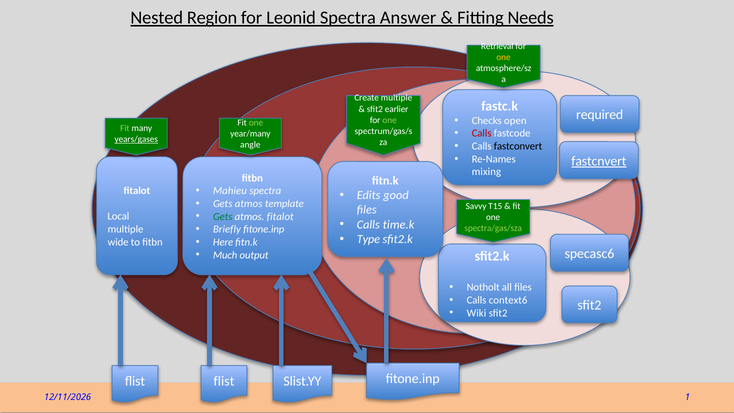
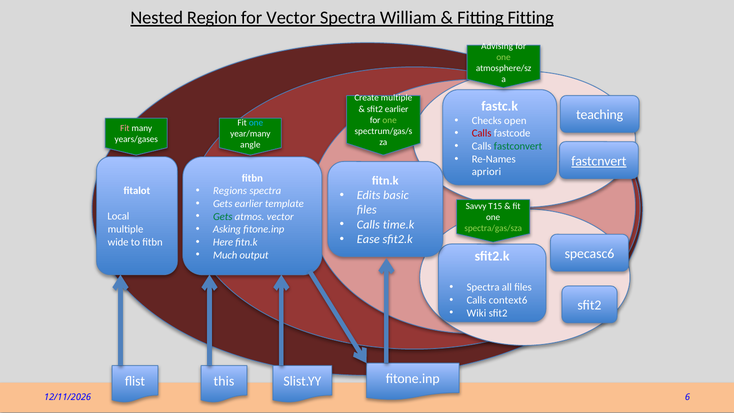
for Leonid: Leonid -> Vector
Answer: Answer -> William
Fitting Needs: Needs -> Fitting
Retrieval: Retrieval -> Advising
one at (504, 57) colour: yellow -> light green
required: required -> teaching
one at (256, 122) colour: light green -> light blue
Fit at (125, 128) colour: light green -> pink
years/gases underline: present -> none
fastconvert colour: black -> green
mixing: mixing -> apriori
Mahieu: Mahieu -> Regions
good: good -> basic
atmos at (249, 204): atmos -> earlier
atmos fitalot: fitalot -> vector
Briefly: Briefly -> Asking
Type: Type -> Ease
Notholt at (483, 287): Notholt -> Spectra
flist at (224, 381): flist -> this
1: 1 -> 6
